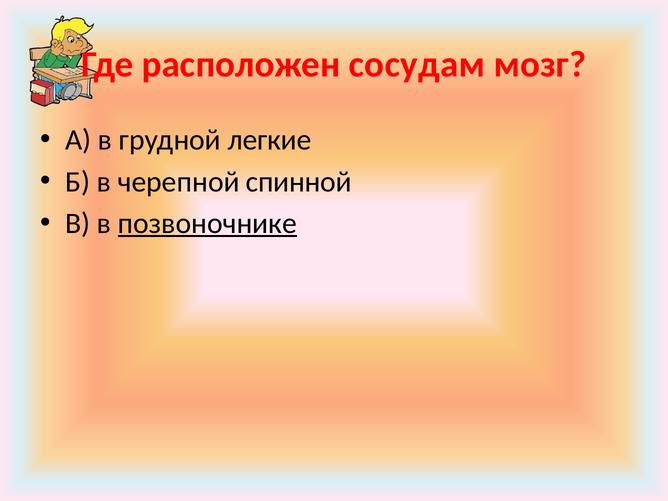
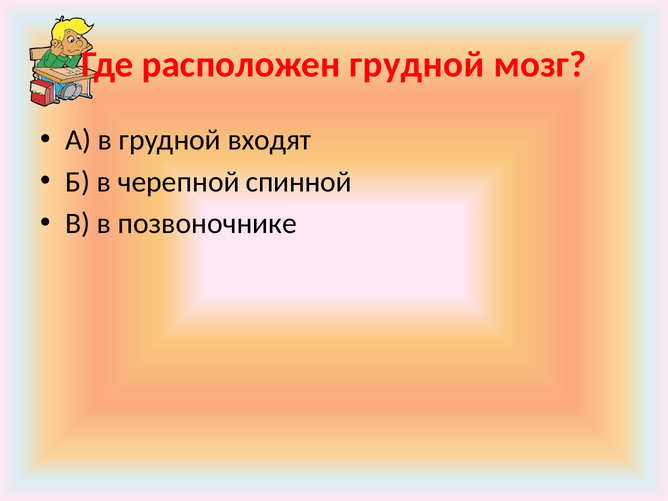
расположен сосудам: сосудам -> грудной
легкие: легкие -> входят
позвоночнике underline: present -> none
